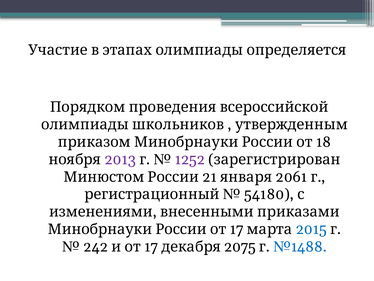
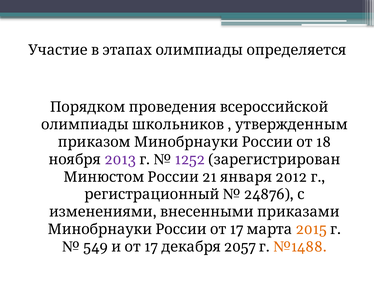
2061: 2061 -> 2012
54180: 54180 -> 24876
2015 colour: blue -> orange
242: 242 -> 549
2075: 2075 -> 2057
№1488 colour: blue -> orange
